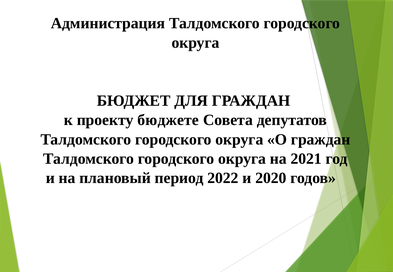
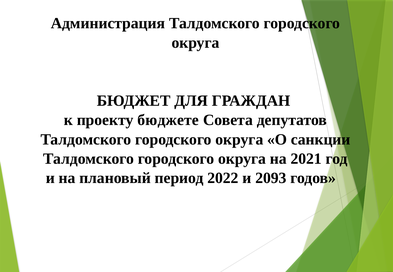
О граждан: граждан -> санкции
2020: 2020 -> 2093
